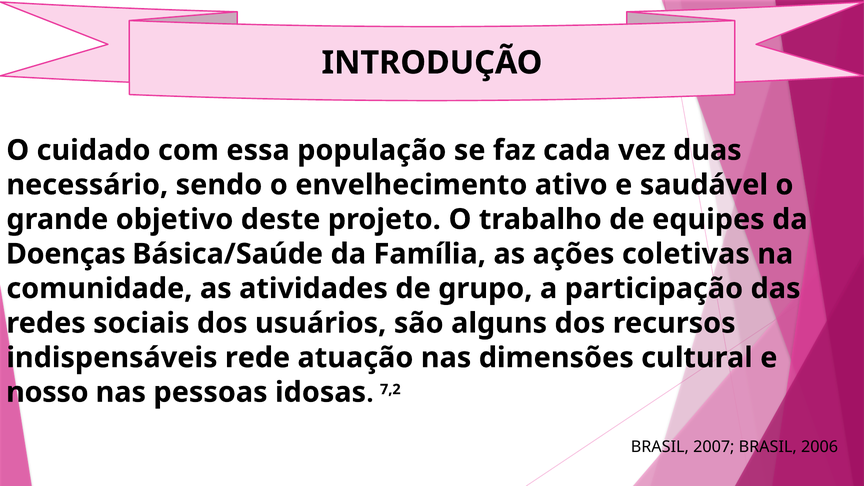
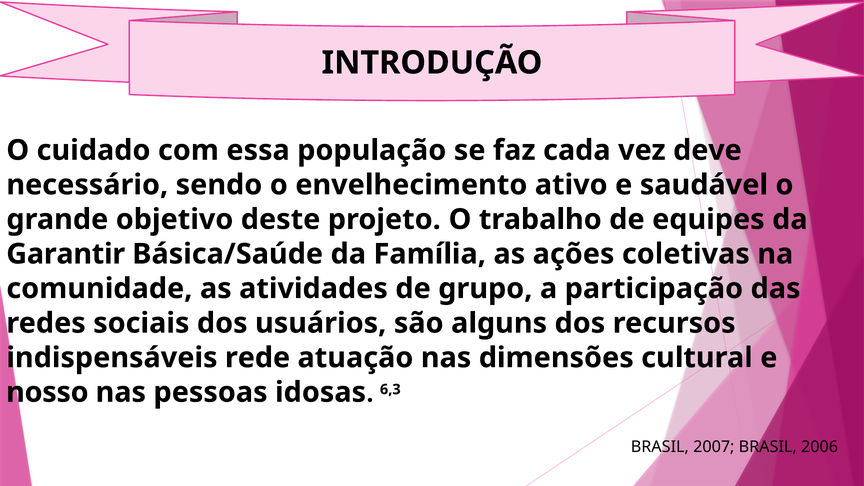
duas: duas -> deve
Doenças: Doenças -> Garantir
7,2: 7,2 -> 6,3
